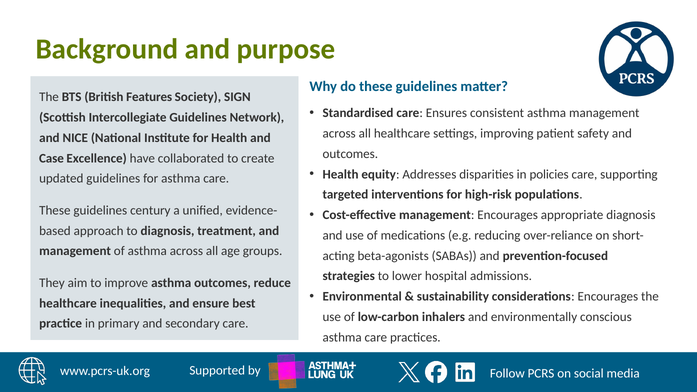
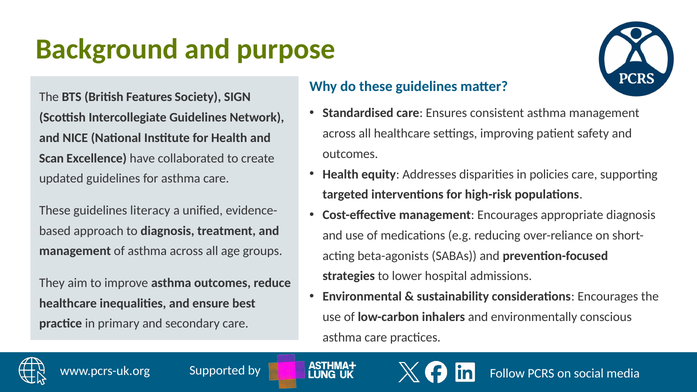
Case: Case -> Scan
century: century -> literacy
